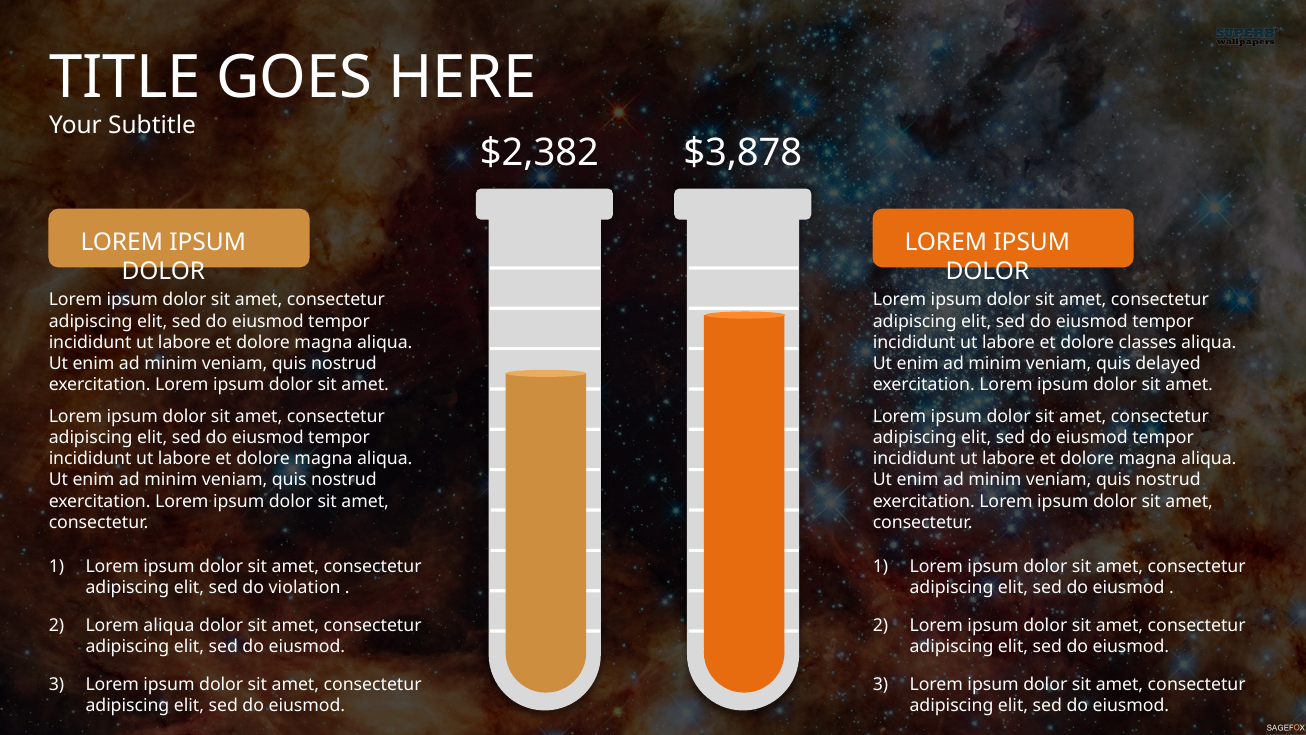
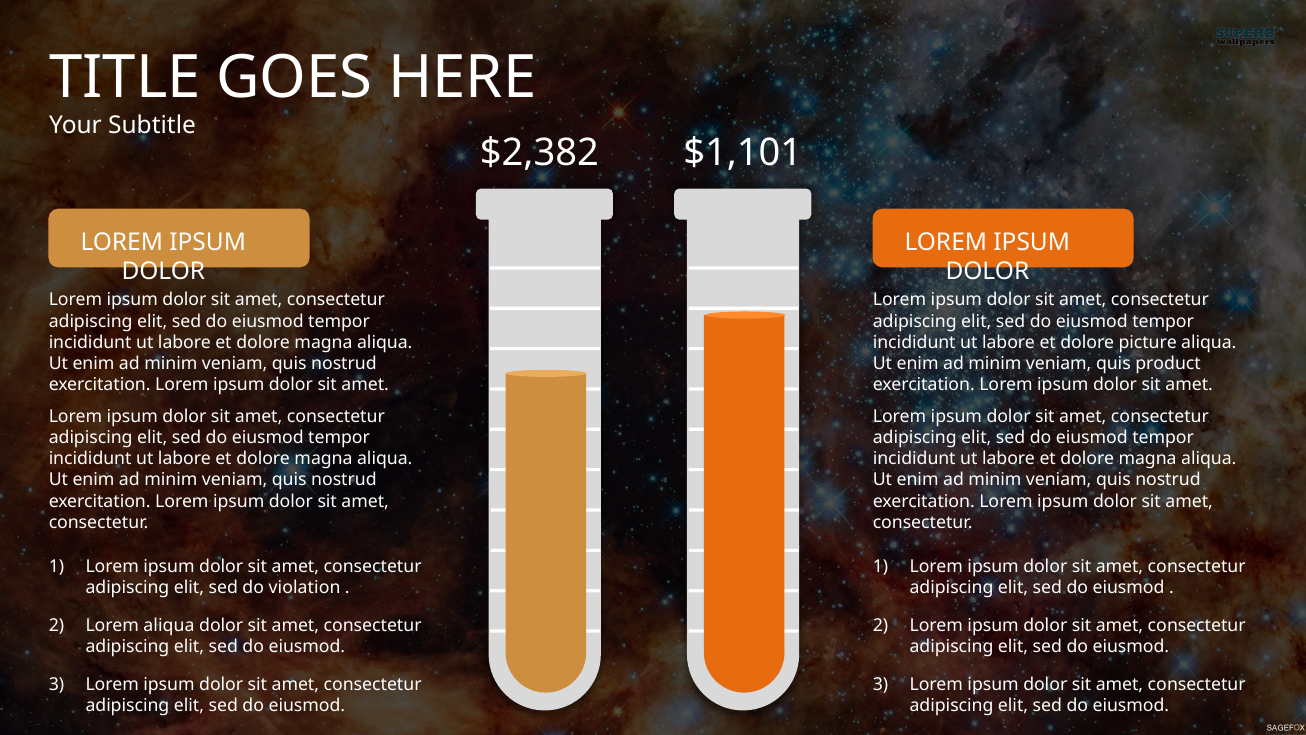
$3,878: $3,878 -> $1,101
classes: classes -> picture
delayed: delayed -> product
